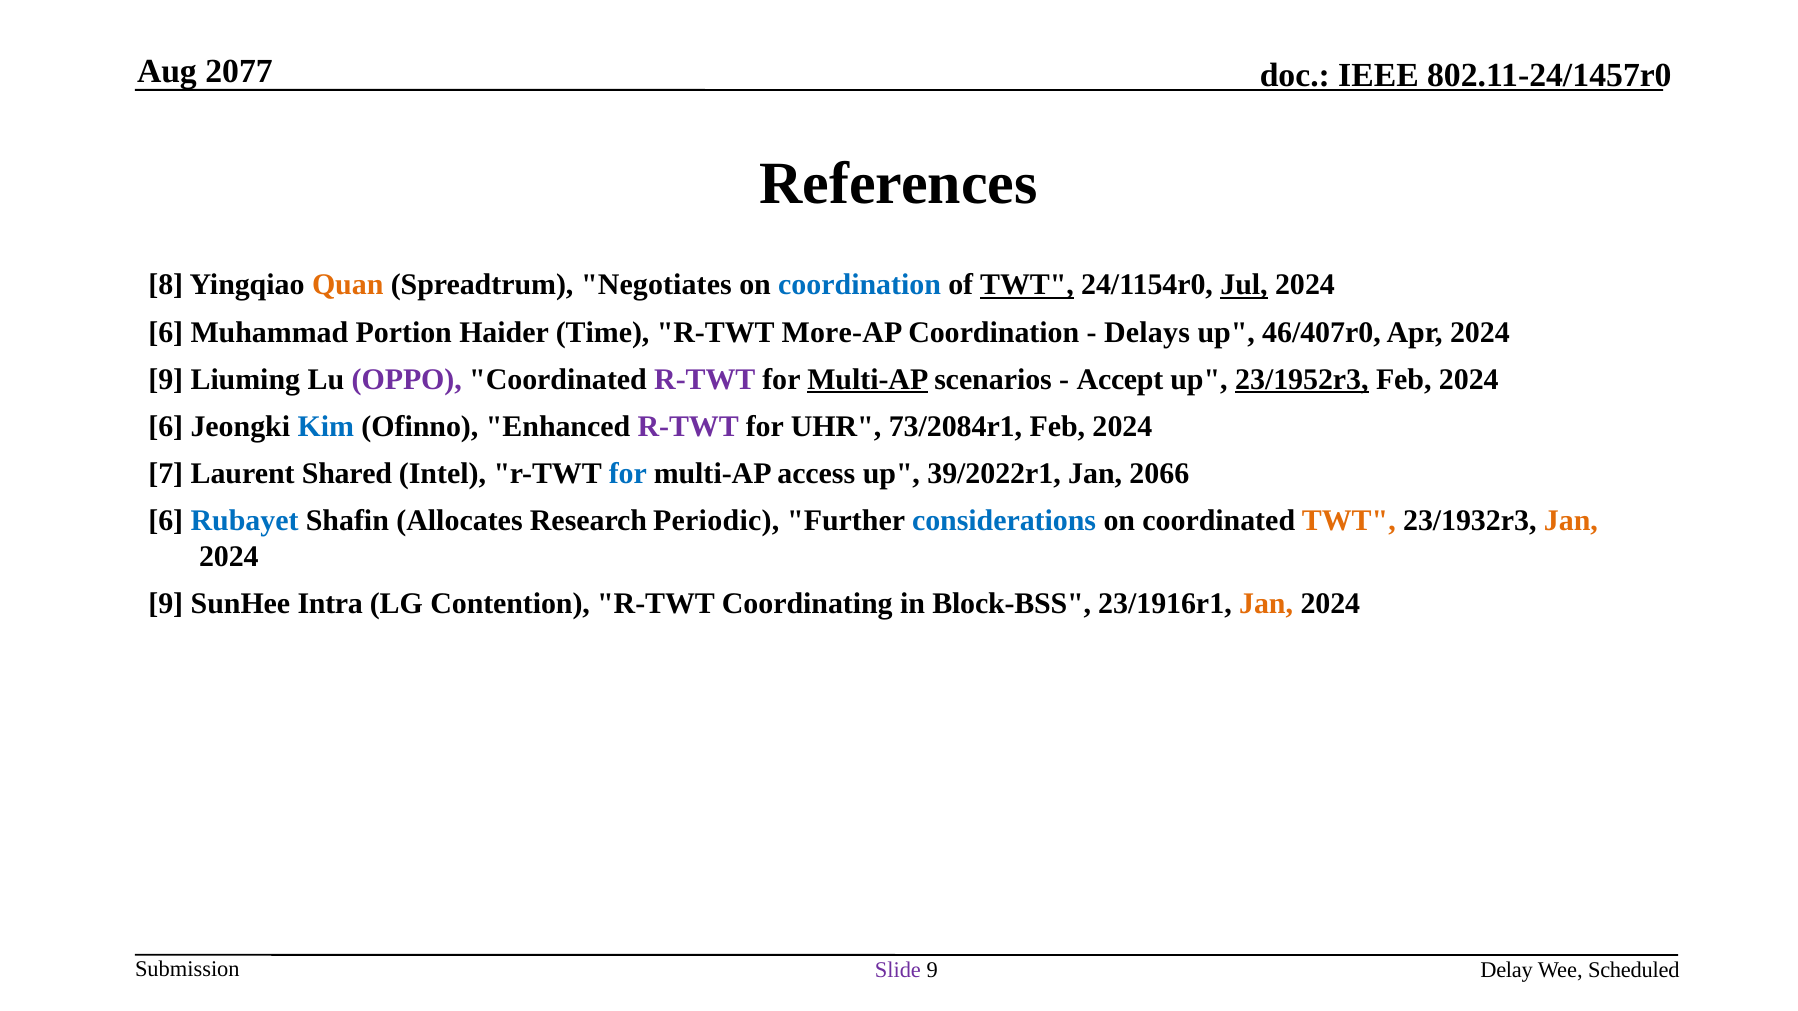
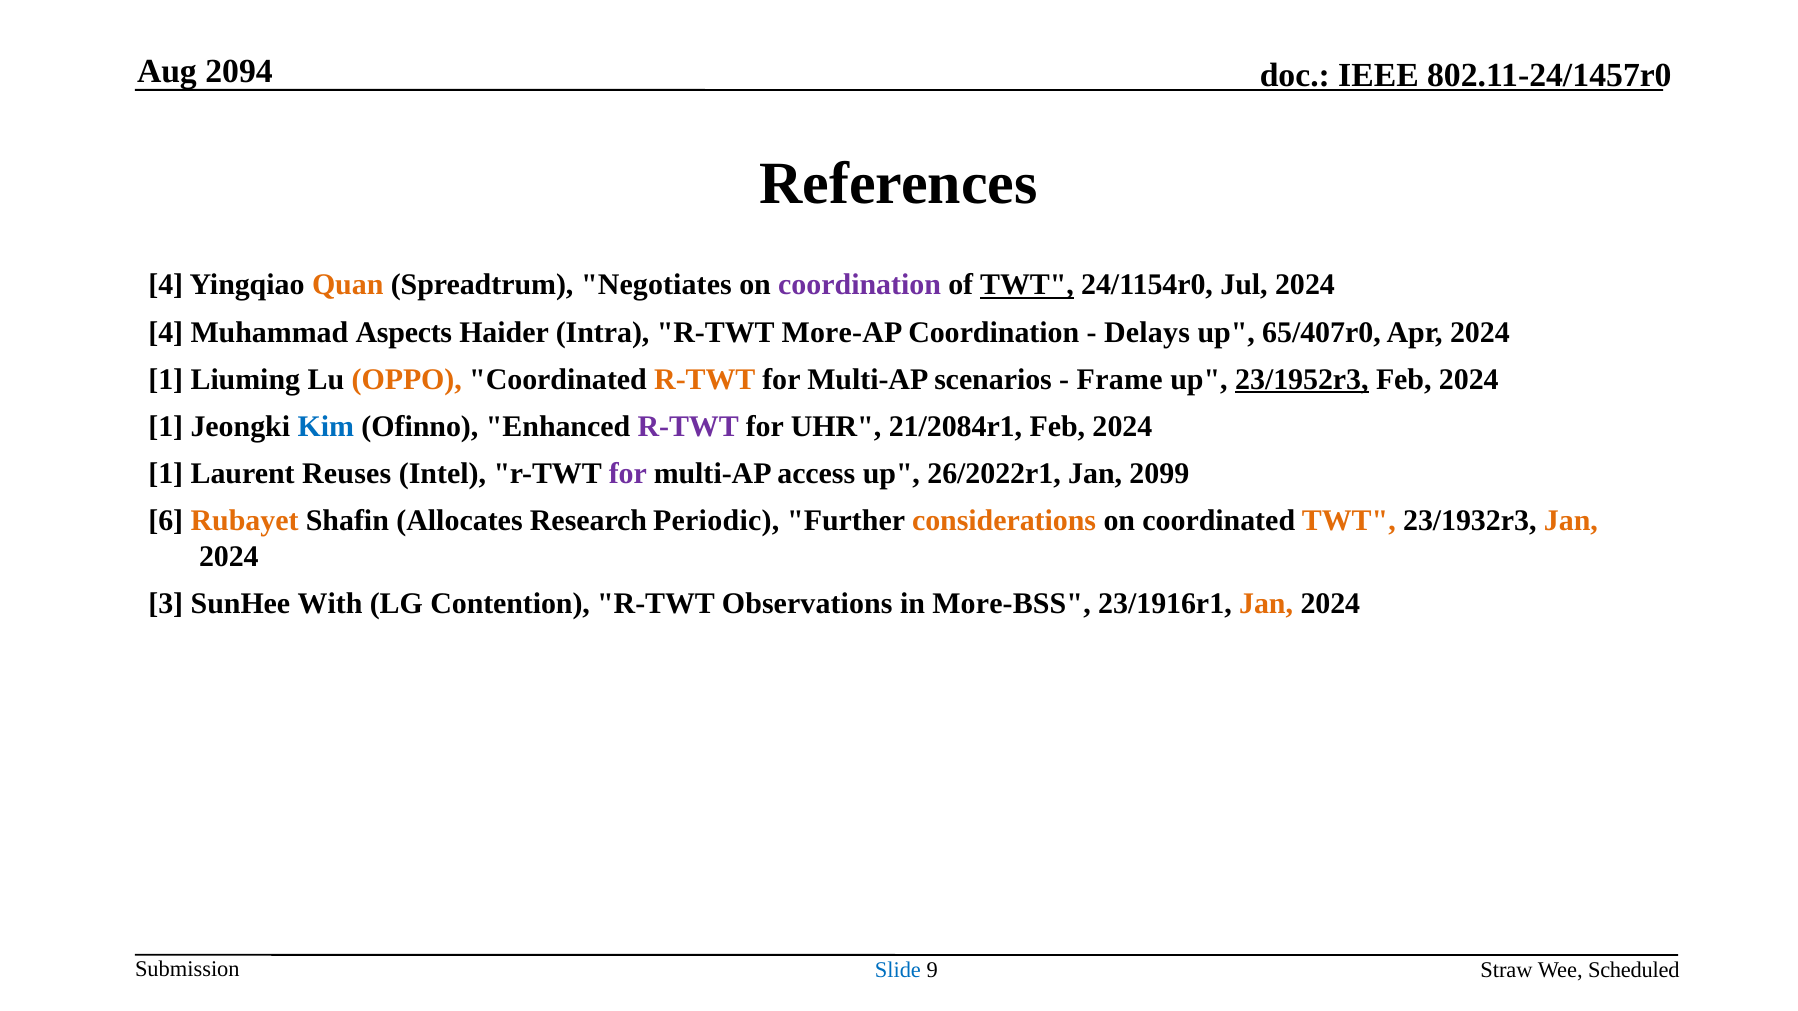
2077: 2077 -> 2094
8 at (166, 285): 8 -> 4
coordination at (860, 285) colour: blue -> purple
Jul underline: present -> none
6 at (166, 332): 6 -> 4
Portion: Portion -> Aspects
Time: Time -> Intra
46/407r0: 46/407r0 -> 65/407r0
9 at (166, 379): 9 -> 1
OPPO colour: purple -> orange
R-TWT at (705, 379) colour: purple -> orange
Multi-AP at (868, 379) underline: present -> none
Accept: Accept -> Frame
6 at (166, 427): 6 -> 1
73/2084r1: 73/2084r1 -> 21/2084r1
7 at (166, 474): 7 -> 1
Shared: Shared -> Reuses
for at (628, 474) colour: blue -> purple
39/2022r1: 39/2022r1 -> 26/2022r1
2066: 2066 -> 2099
Rubayet colour: blue -> orange
considerations colour: blue -> orange
9 at (166, 604): 9 -> 3
Intra: Intra -> With
Coordinating: Coordinating -> Observations
Block-BSS: Block-BSS -> More-BSS
Slide colour: purple -> blue
Delay: Delay -> Straw
